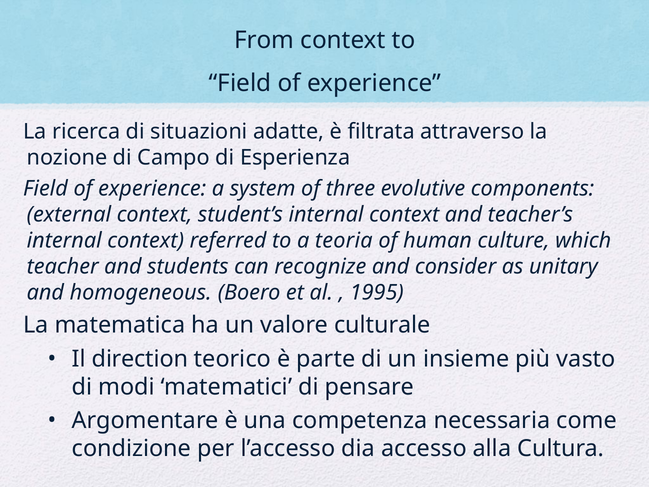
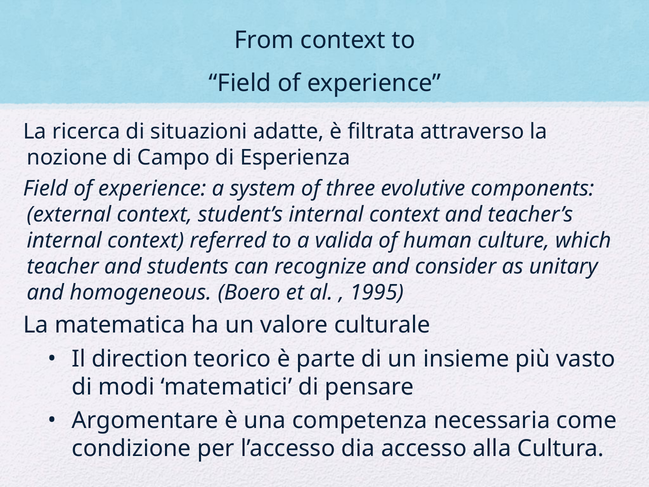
teoria: teoria -> valida
